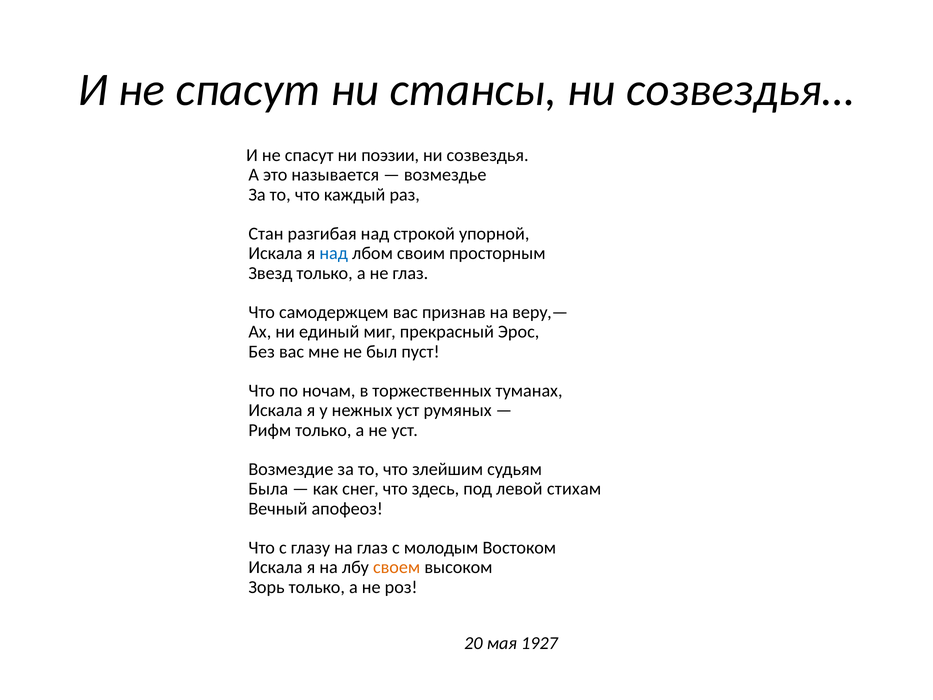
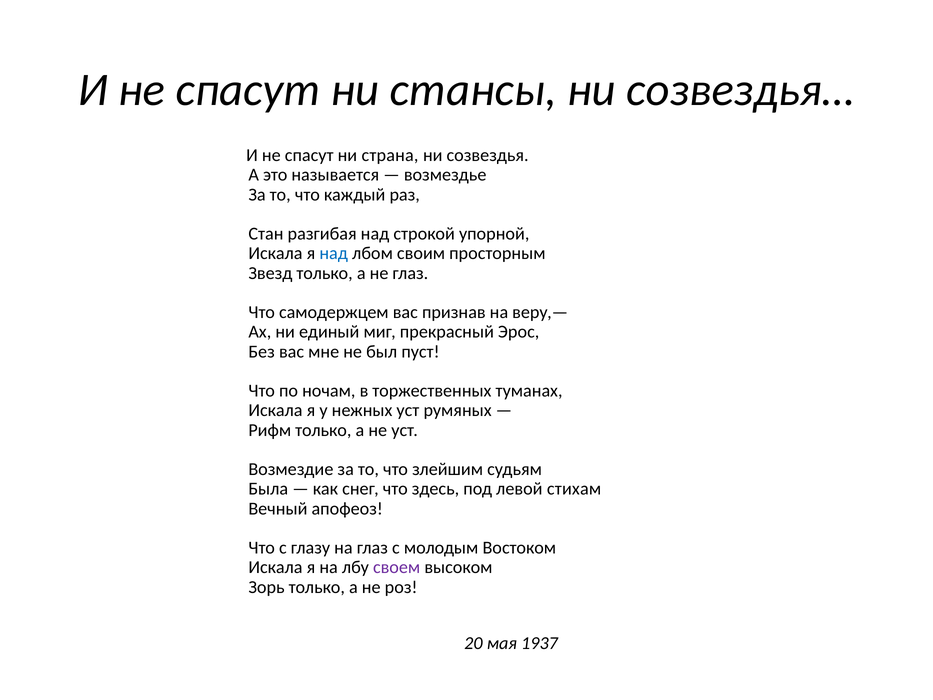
поэзии: поэзии -> страна
своем colour: orange -> purple
1927: 1927 -> 1937
